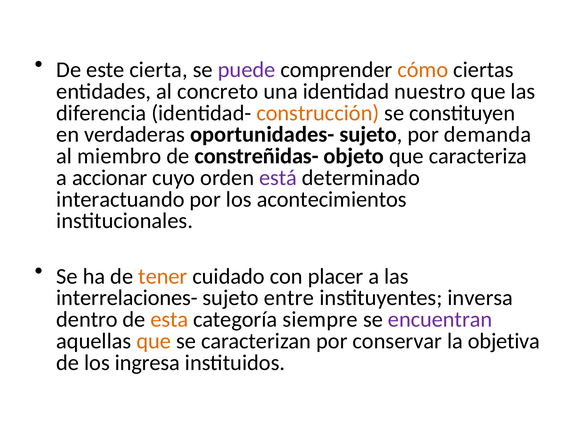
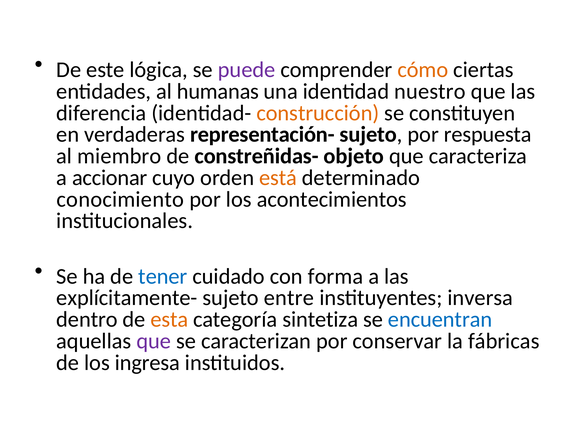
cierta: cierta -> lógica
concreto: concreto -> humanas
oportunidades-: oportunidades- -> representación-
demanda: demanda -> respuesta
está colour: purple -> orange
interactuando: interactuando -> conocimiento
tener colour: orange -> blue
placer: placer -> forma
interrelaciones-: interrelaciones- -> explícitamente-
siempre: siempre -> sintetiza
encuentran colour: purple -> blue
que at (154, 341) colour: orange -> purple
objetiva: objetiva -> fábricas
